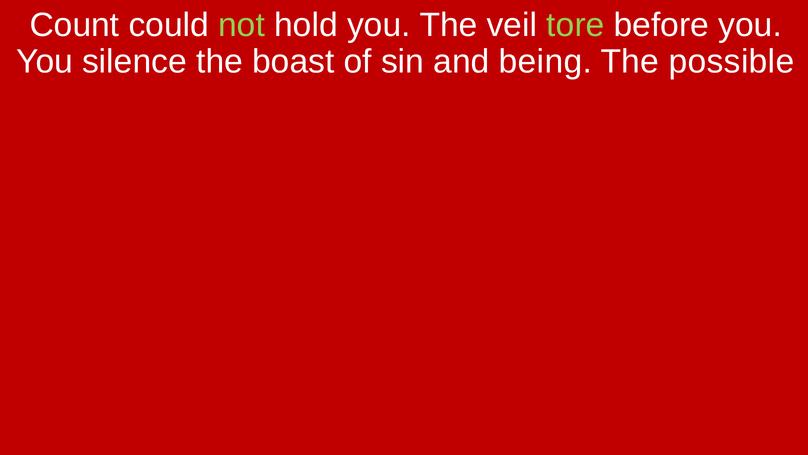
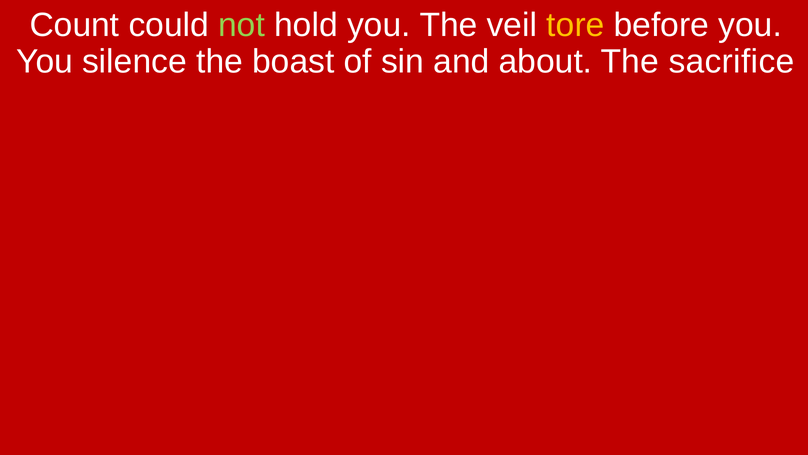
tore colour: light green -> yellow
being: being -> about
possible: possible -> sacrifice
